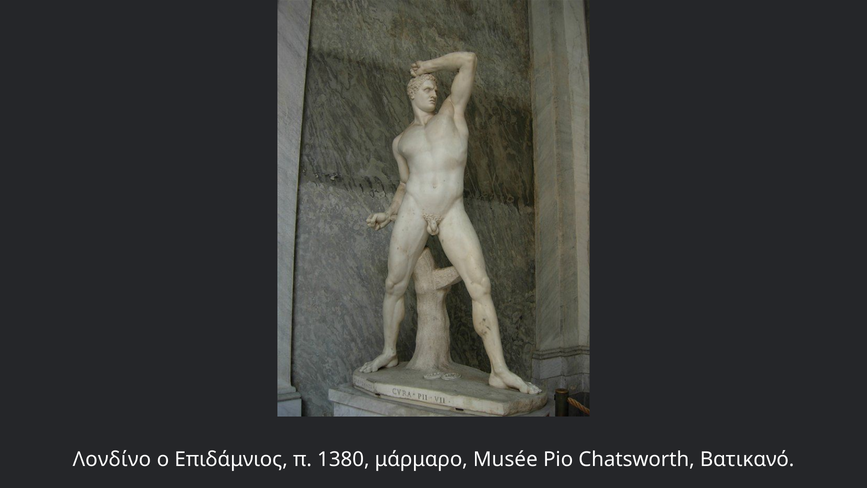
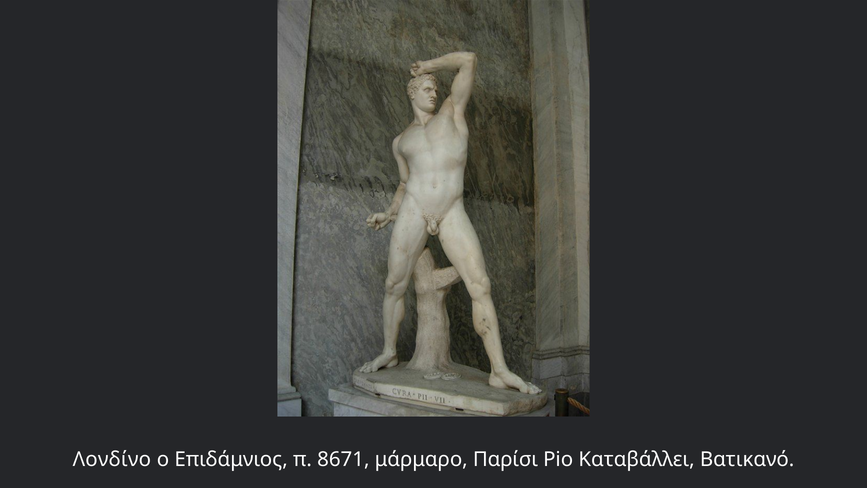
1380: 1380 -> 8671
Musée: Musée -> Παρίσι
Chatsworth: Chatsworth -> Καταβάλλει
